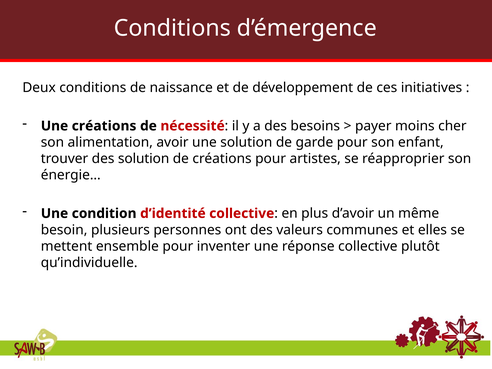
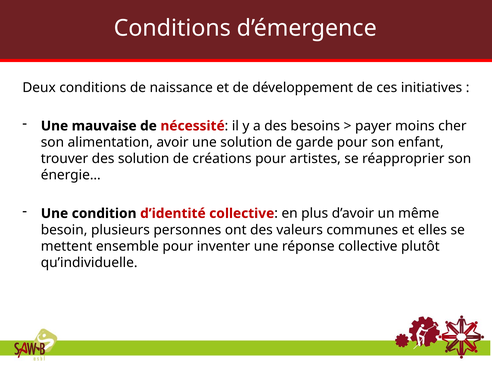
Une créations: créations -> mauvaise
